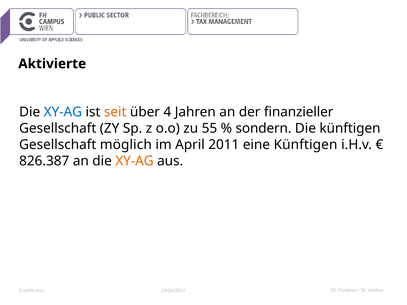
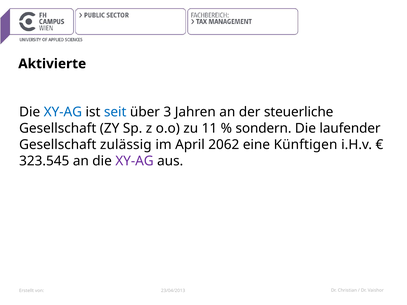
seit colour: orange -> blue
4: 4 -> 3
finanzieller: finanzieller -> steuerliche
55: 55 -> 11
Die künftigen: künftigen -> laufender
möglich: möglich -> zulässig
2011: 2011 -> 2062
826.387: 826.387 -> 323.545
XY-AG at (135, 161) colour: orange -> purple
